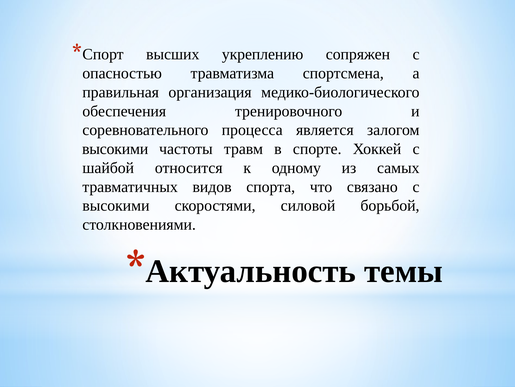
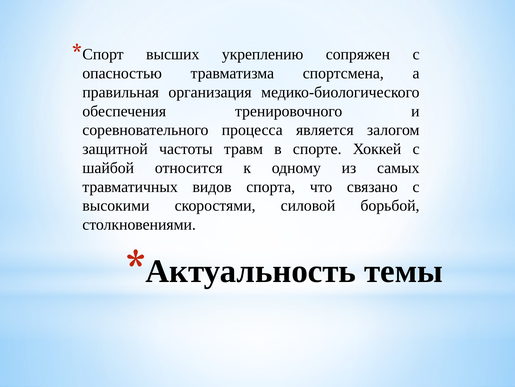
высокими at (115, 149): высокими -> защитной
